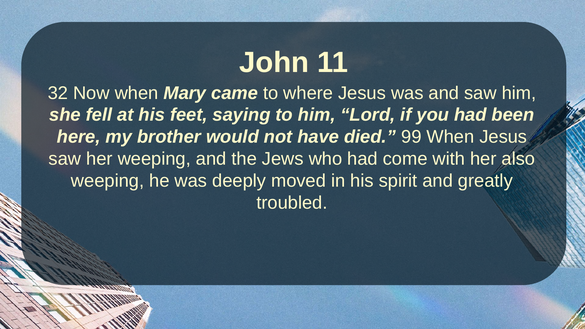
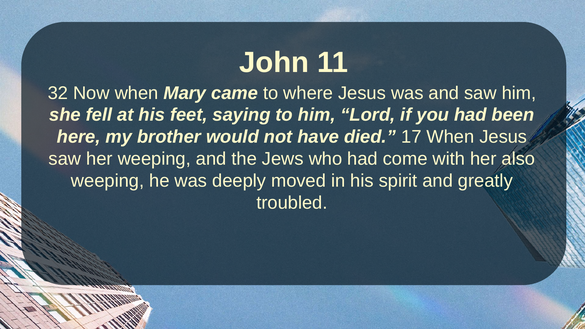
99: 99 -> 17
